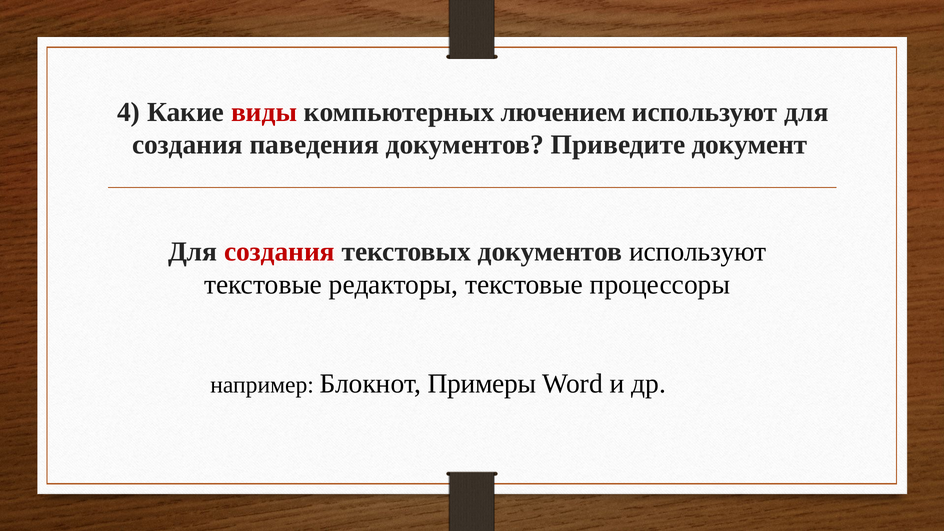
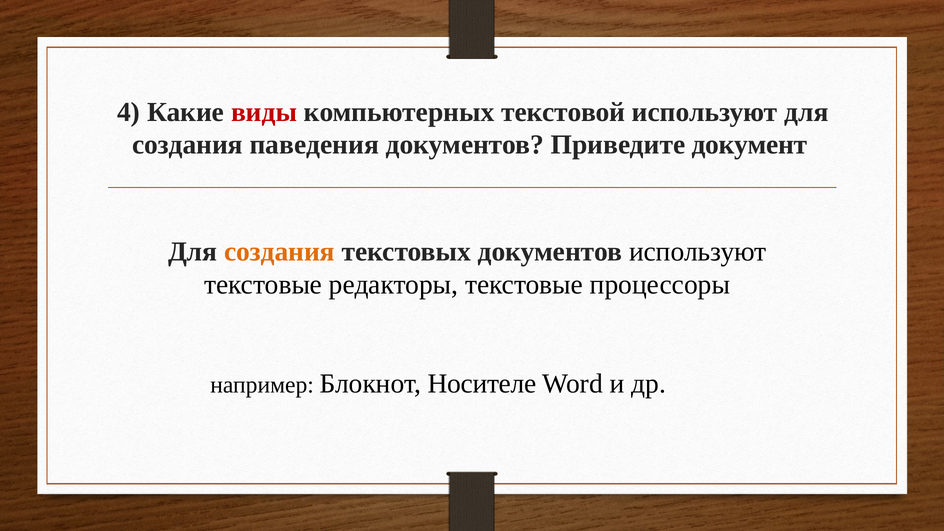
лючением: лючением -> текстовой
создания at (279, 252) colour: red -> orange
Примеры: Примеры -> Носителе
